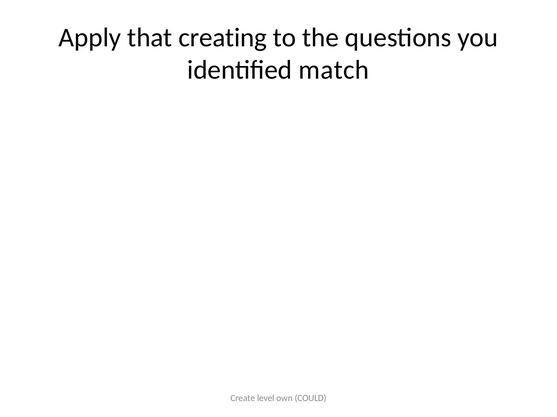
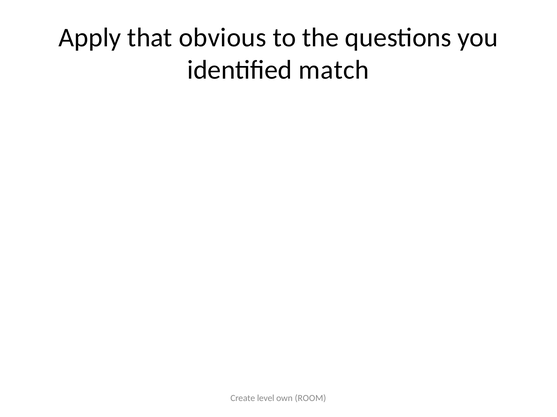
creating: creating -> obvious
COULD: COULD -> ROOM
